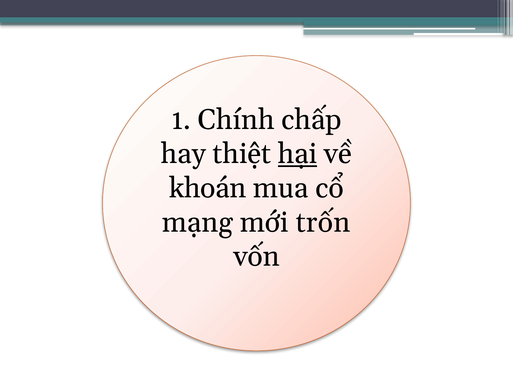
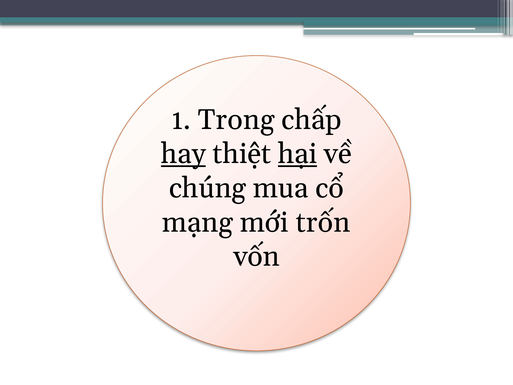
Chính: Chính -> Trong
hay underline: none -> present
khoán: khoán -> chúng
